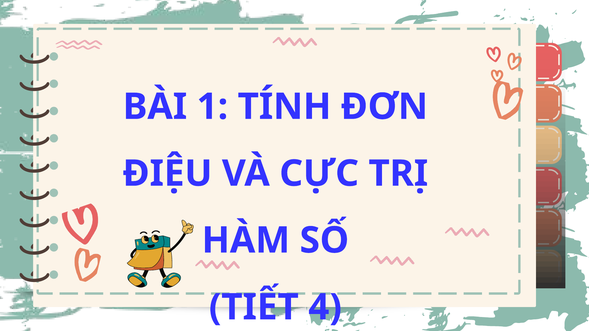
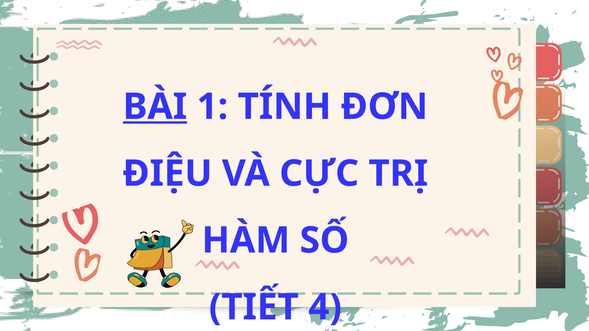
BÀI underline: none -> present
